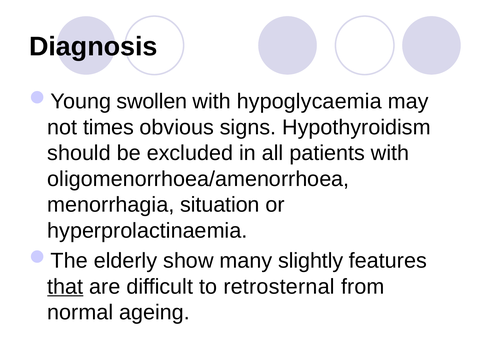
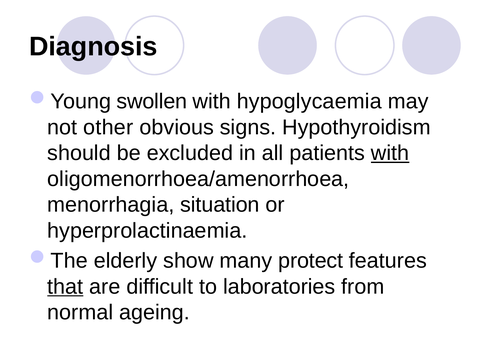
times: times -> other
with at (390, 153) underline: none -> present
slightly: slightly -> protect
retrosternal: retrosternal -> laboratories
